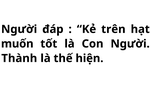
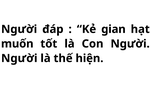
trên: trên -> gian
Thành at (19, 58): Thành -> Người
